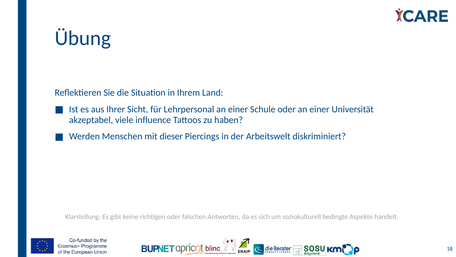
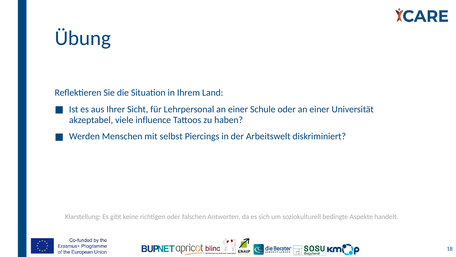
dieser: dieser -> selbst
